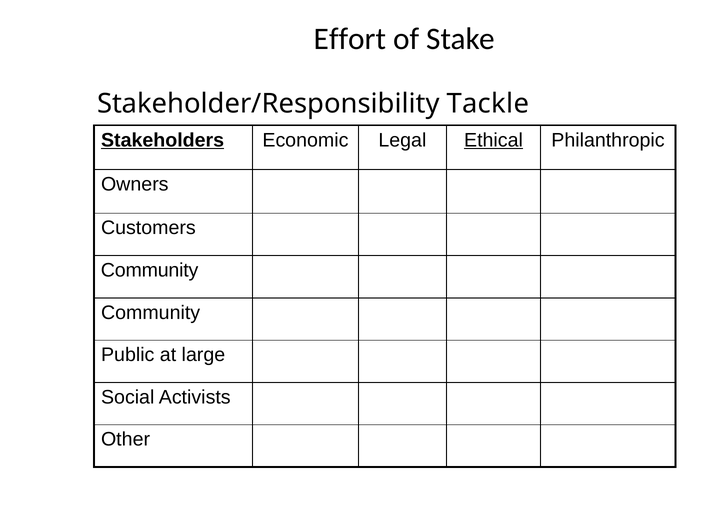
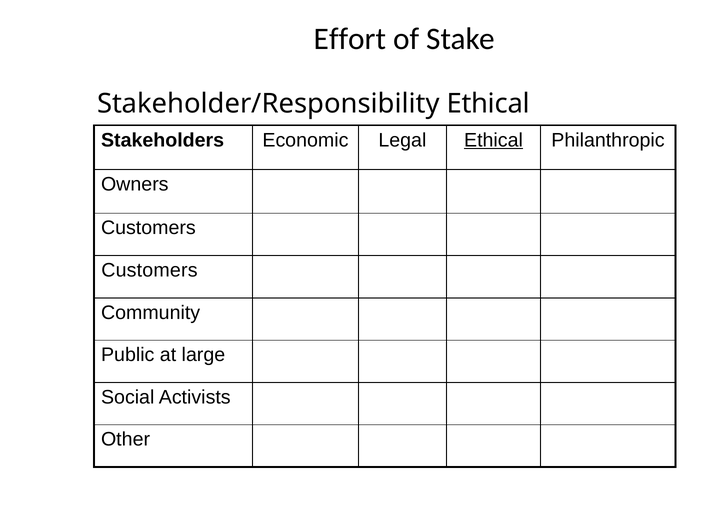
Stakeholder/Responsibility Tackle: Tackle -> Ethical
Stakeholders underline: present -> none
Community at (150, 271): Community -> Customers
